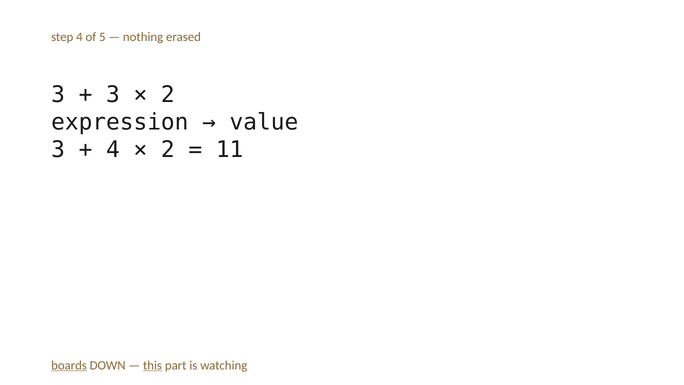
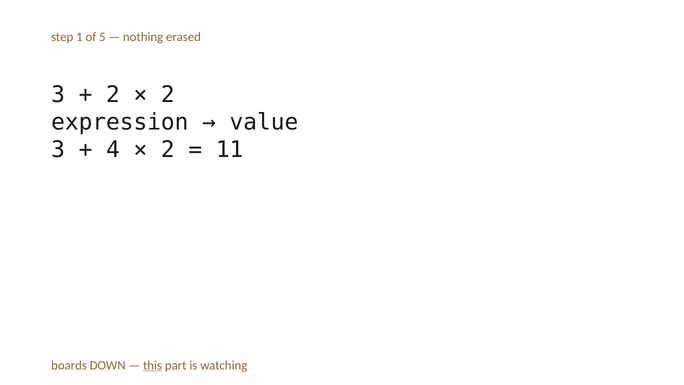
step 4: 4 -> 1
3 at (113, 95): 3 -> 2
boards underline: present -> none
